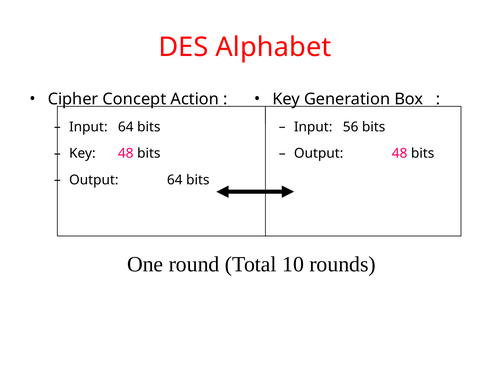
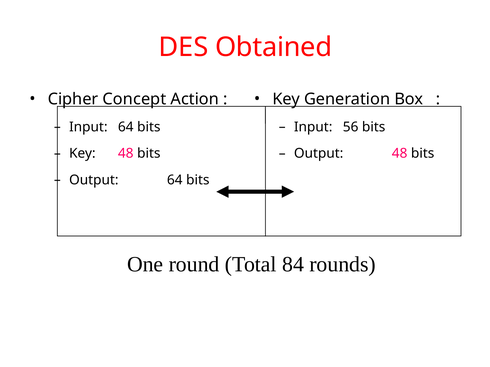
Alphabet: Alphabet -> Obtained
10: 10 -> 84
